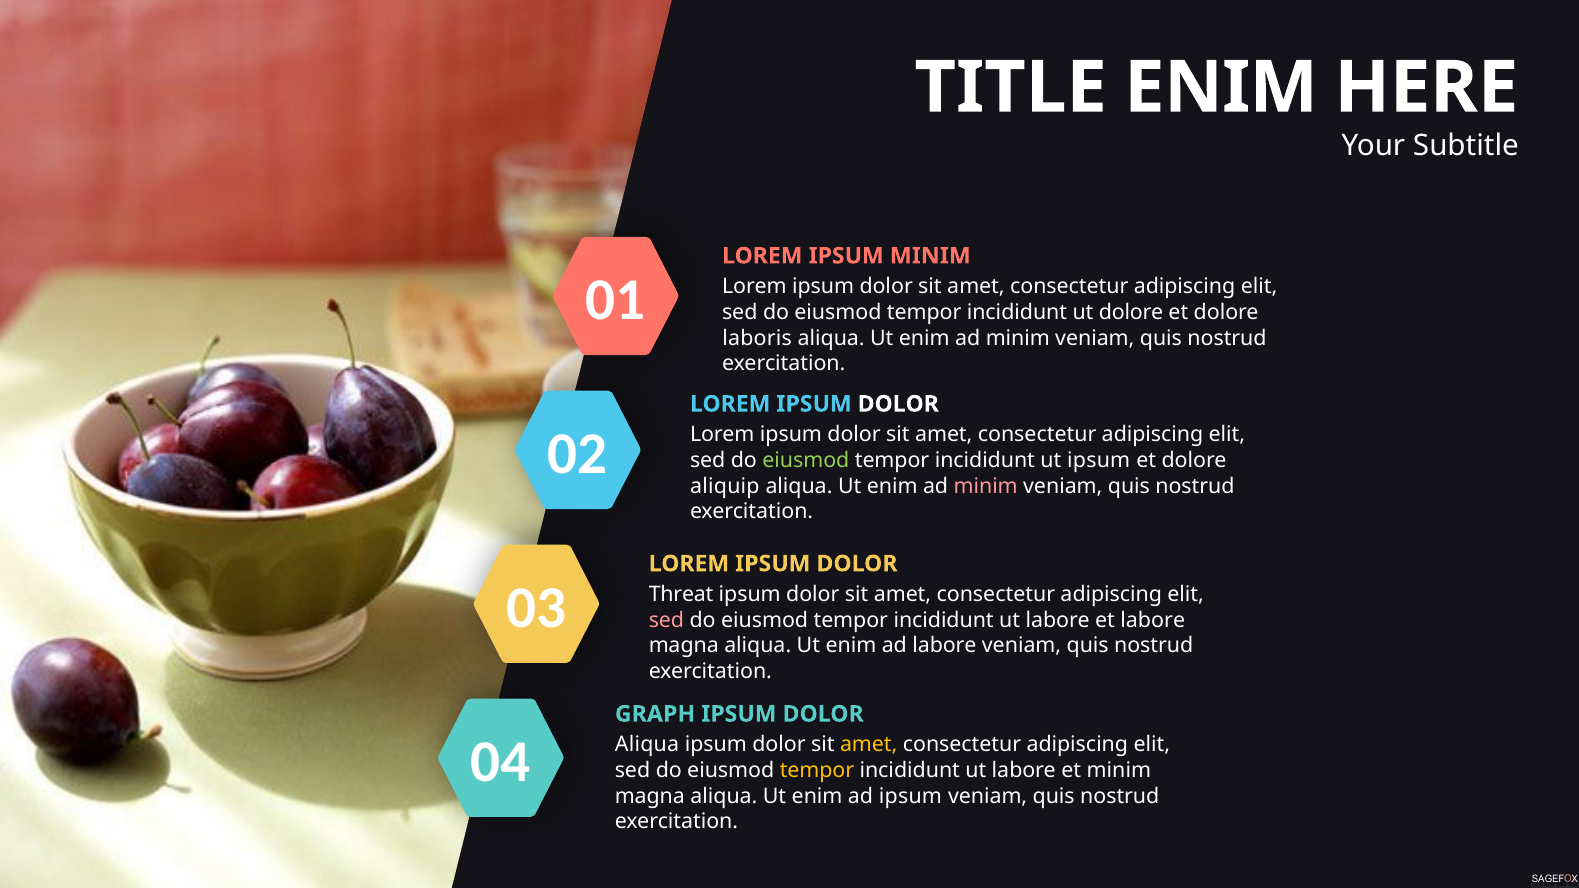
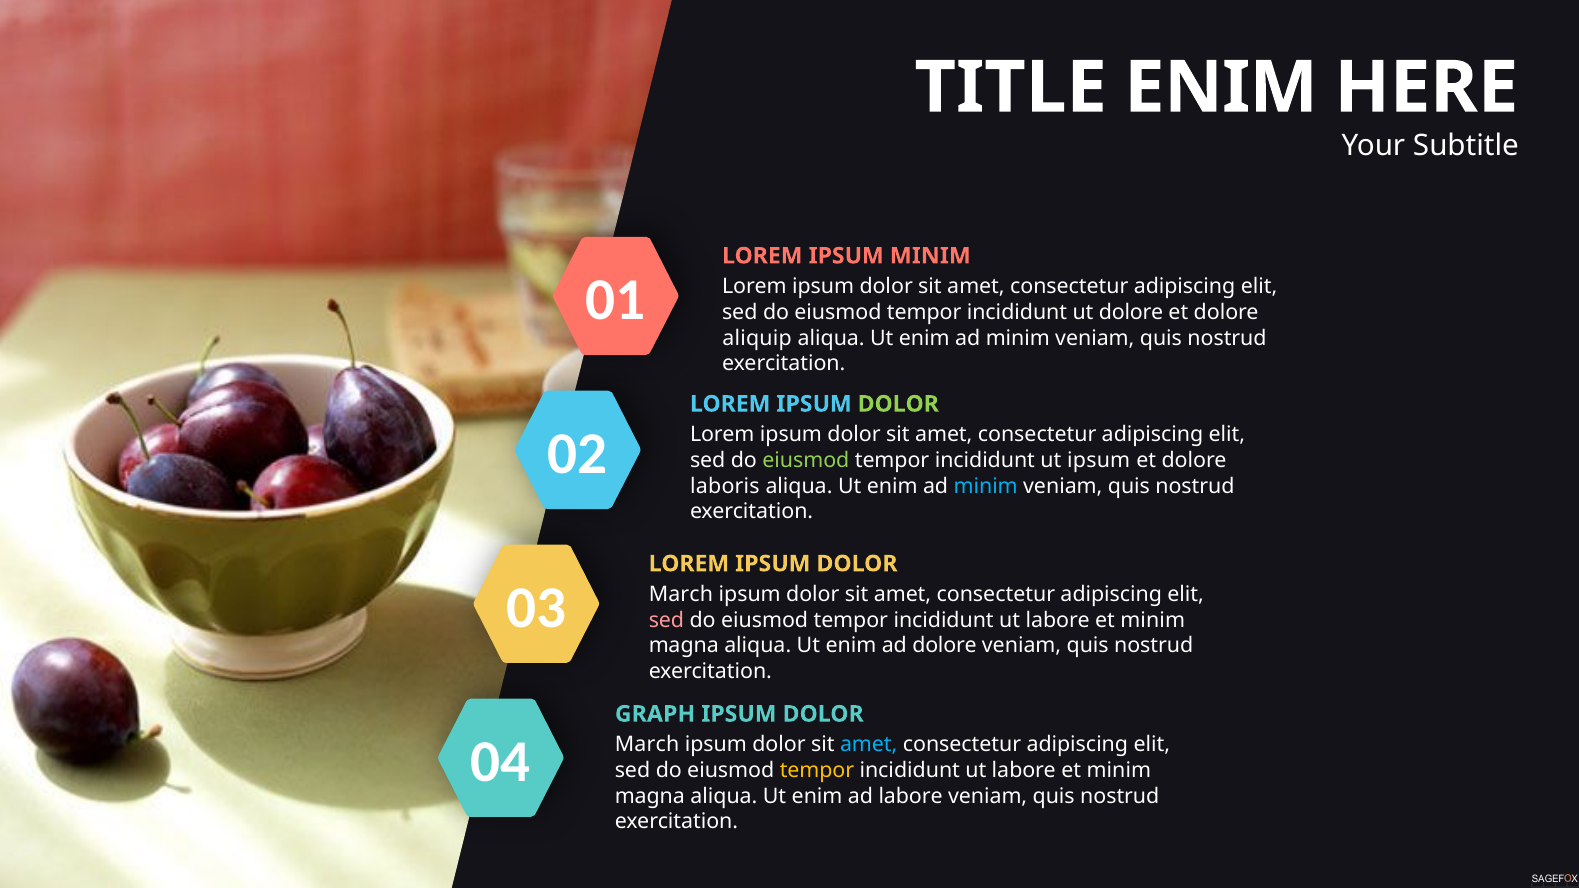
laboris: laboris -> aliquip
DOLOR at (898, 404) colour: white -> light green
aliquip: aliquip -> laboris
minim at (986, 486) colour: pink -> light blue
Threat at (681, 595): Threat -> March
labore at (1153, 620): labore -> minim
ad labore: labore -> dolore
Aliqua at (647, 745): Aliqua -> March
amet at (869, 745) colour: yellow -> light blue
ad ipsum: ipsum -> labore
